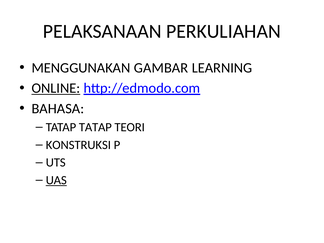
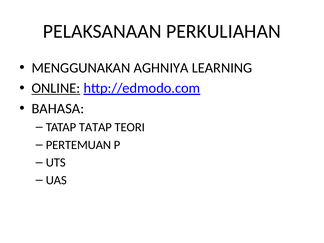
GAMBAR: GAMBAR -> AGHNIYA
KONSTRUKSI: KONSTRUKSI -> PERTEMUAN
UAS underline: present -> none
